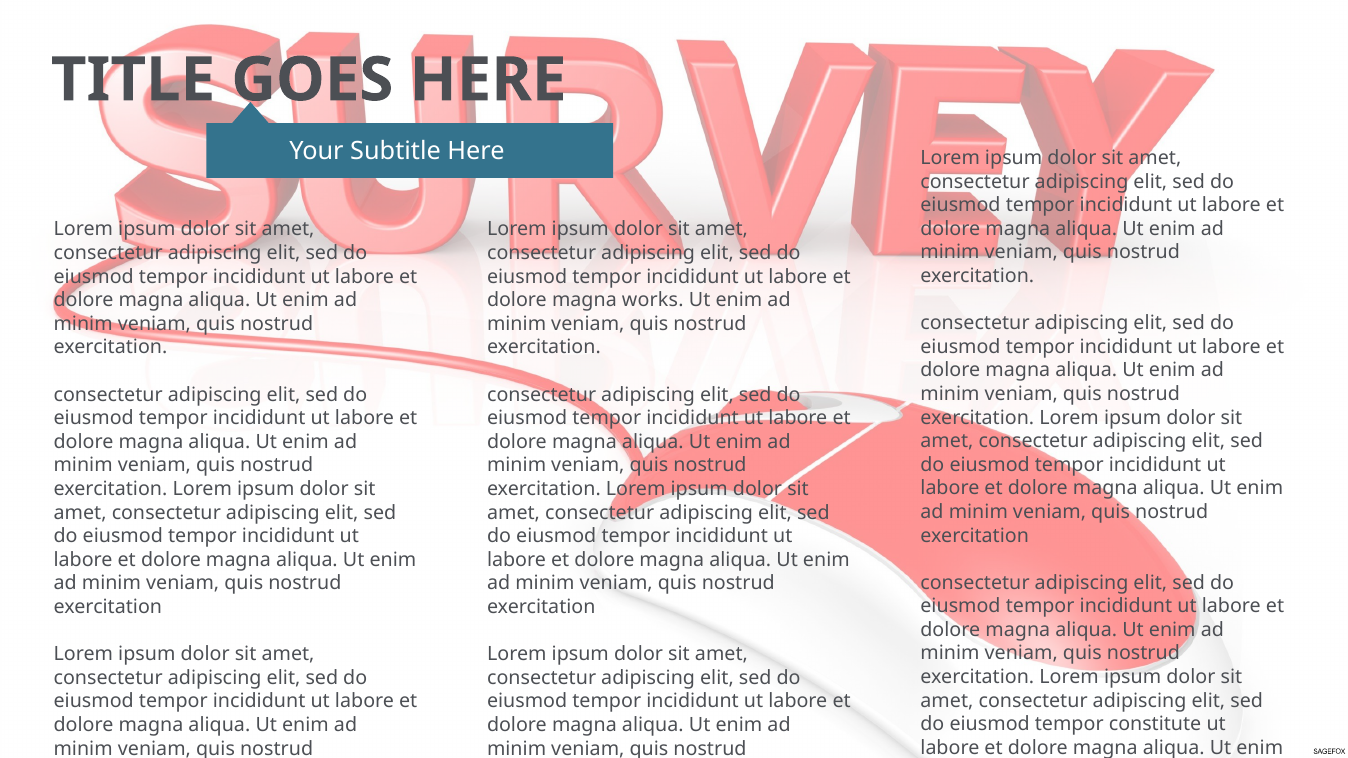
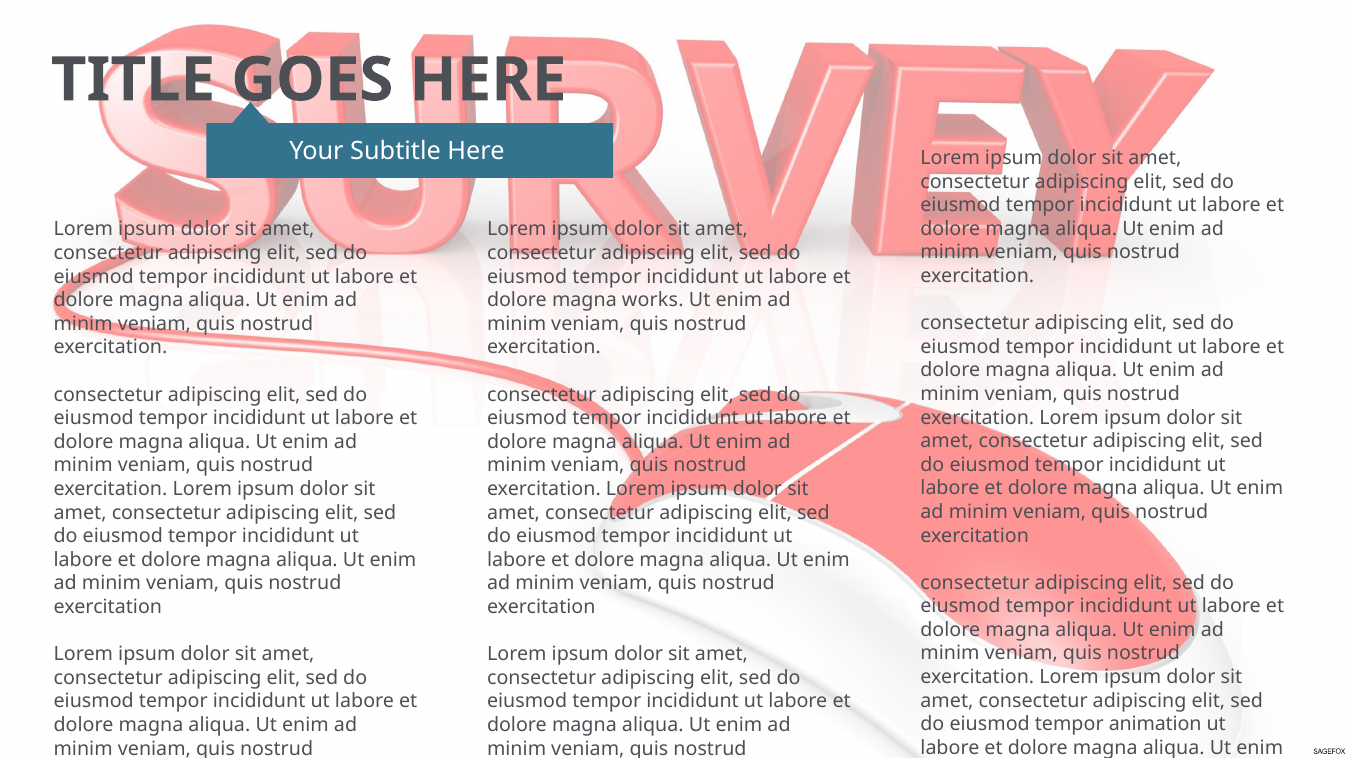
constitute: constitute -> animation
